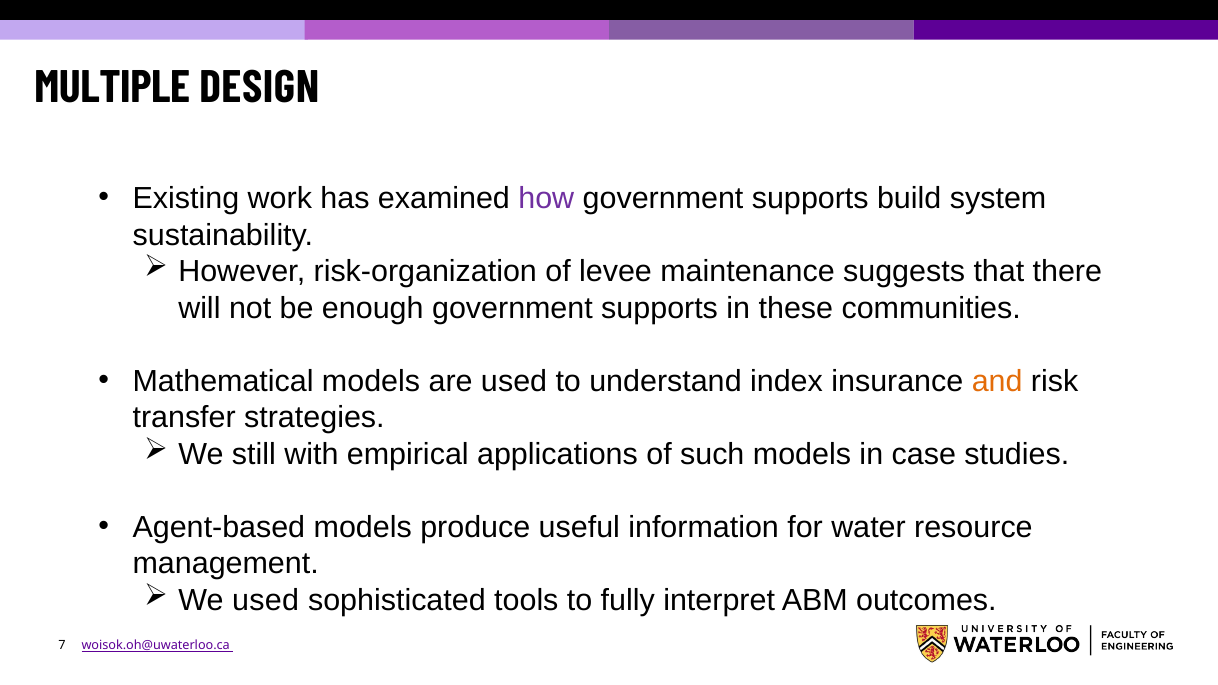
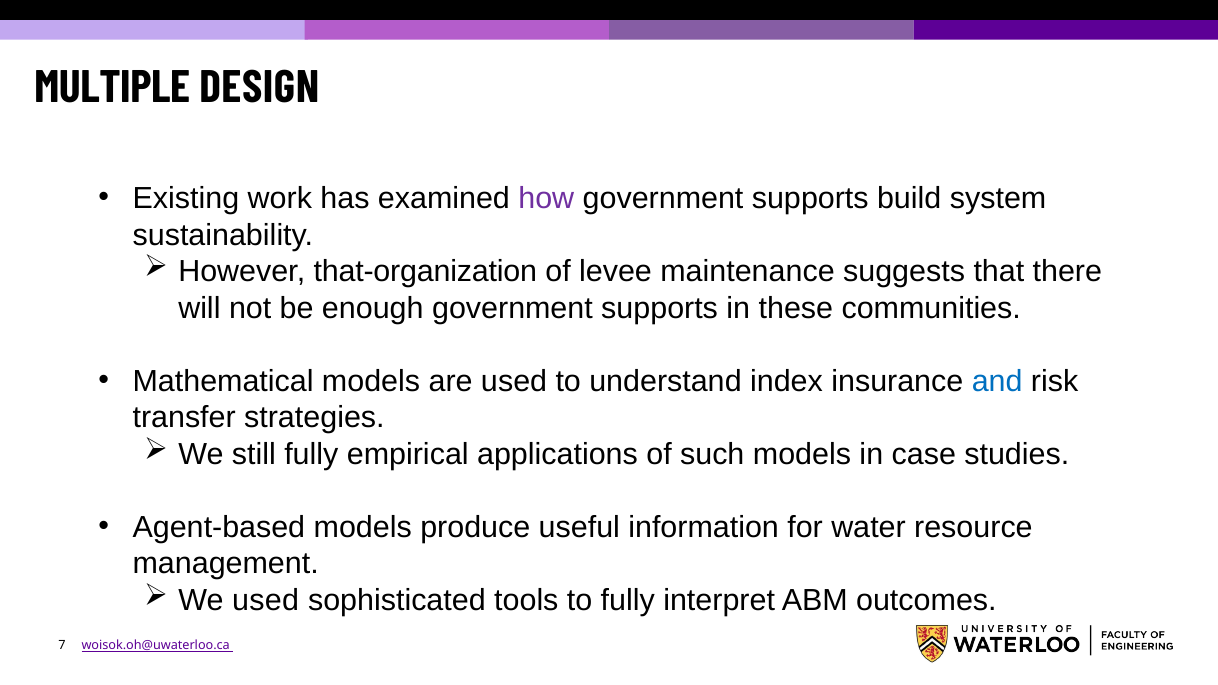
risk-organization: risk-organization -> that-organization
and colour: orange -> blue
still with: with -> fully
